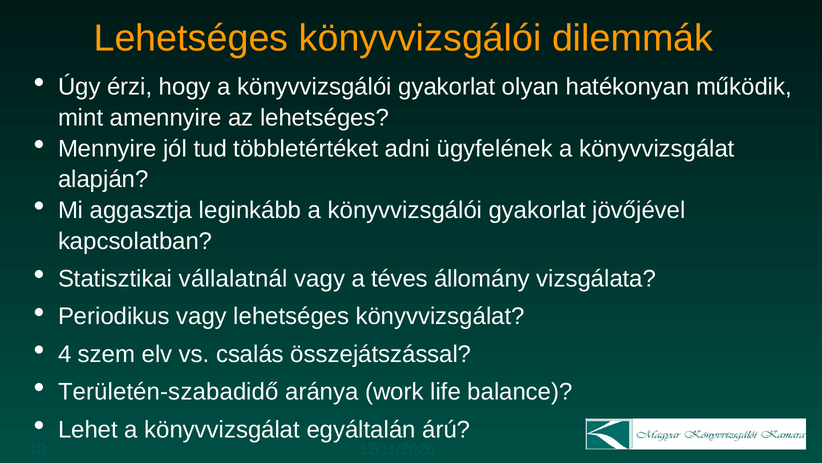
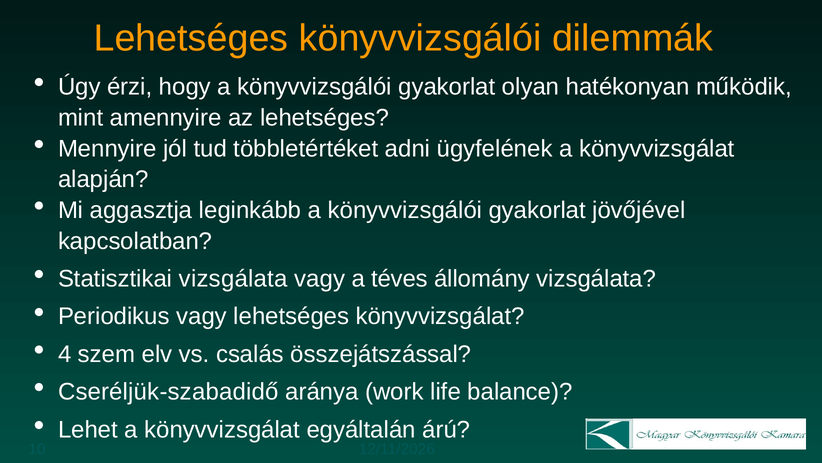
Statisztikai vállalatnál: vállalatnál -> vizsgálata
Területén-szabadidő: Területén-szabadidő -> Cseréljük-szabadidő
